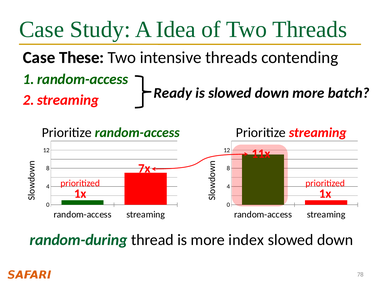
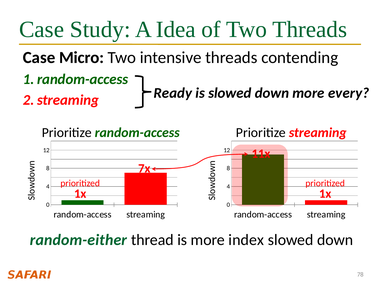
These: These -> Micro
batch: batch -> every
random-during: random-during -> random-either
